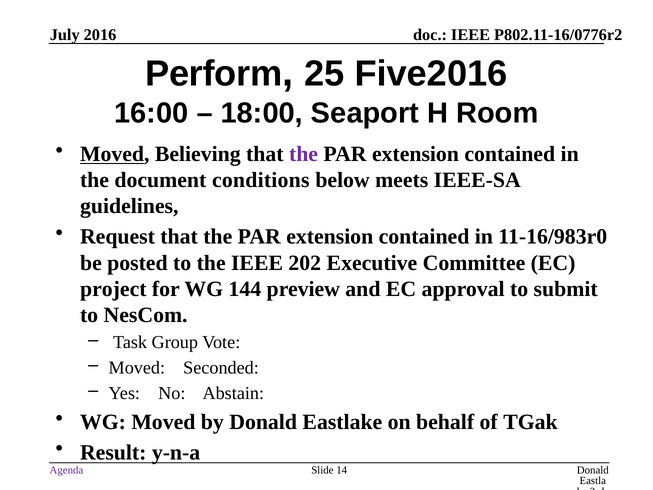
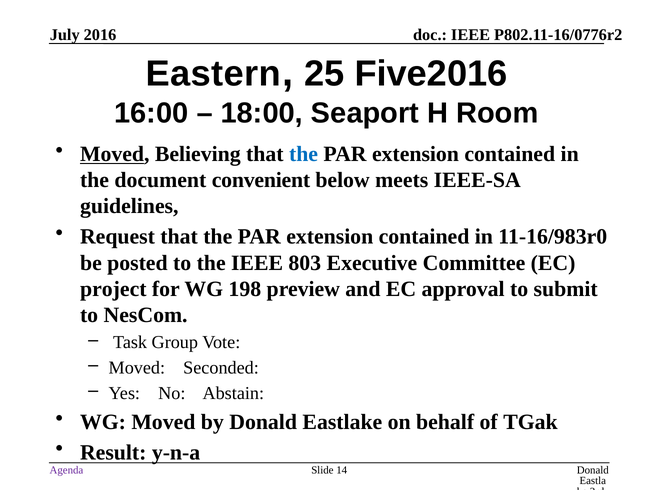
Perform: Perform -> Eastern
the at (304, 154) colour: purple -> blue
conditions: conditions -> convenient
202: 202 -> 803
144: 144 -> 198
